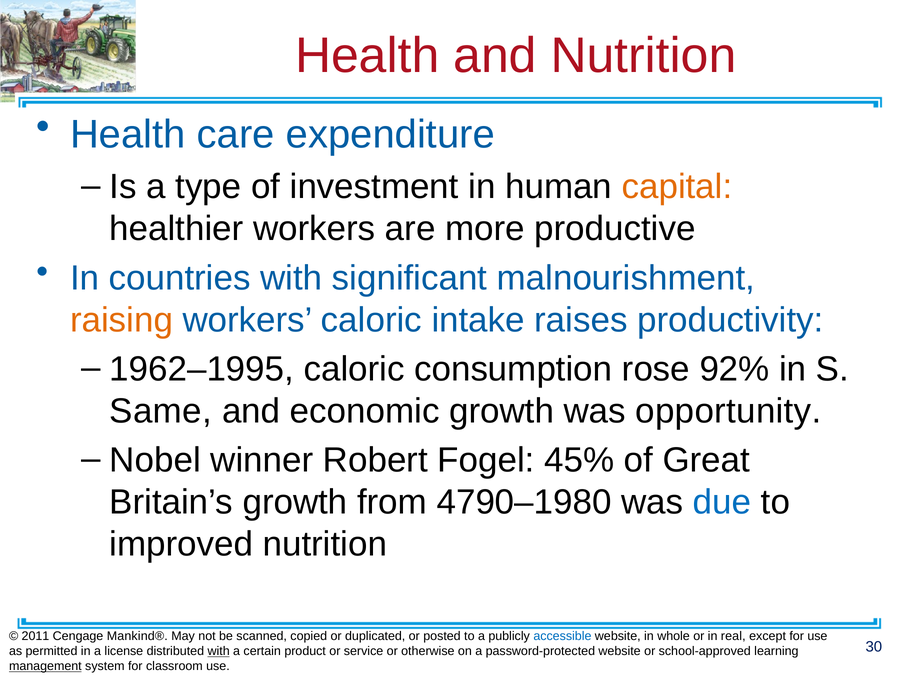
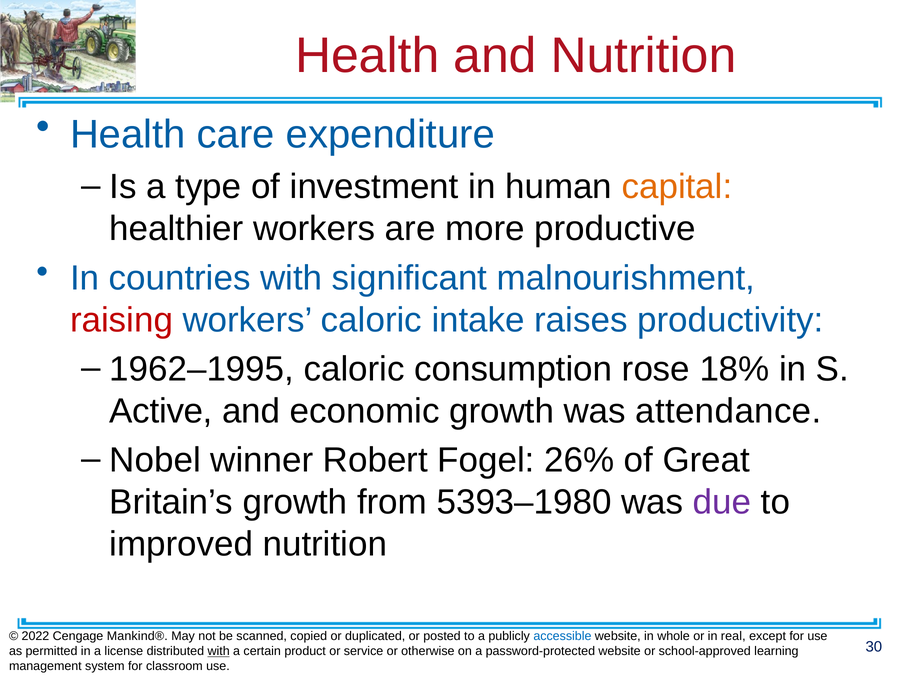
raising colour: orange -> red
92%: 92% -> 18%
Same: Same -> Active
opportunity: opportunity -> attendance
45%: 45% -> 26%
4790–1980: 4790–1980 -> 5393–1980
due colour: blue -> purple
2011: 2011 -> 2022
management underline: present -> none
